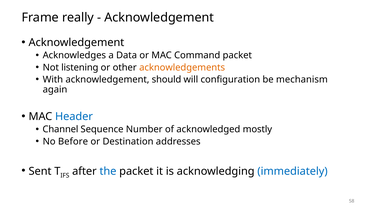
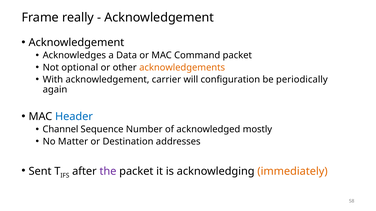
listening: listening -> optional
should: should -> carrier
mechanism: mechanism -> periodically
Before: Before -> Matter
the colour: blue -> purple
immediately colour: blue -> orange
